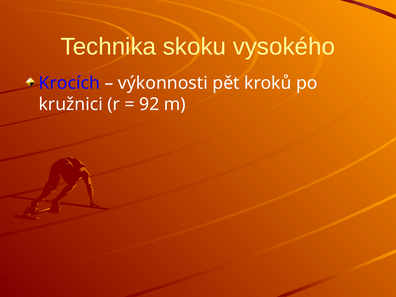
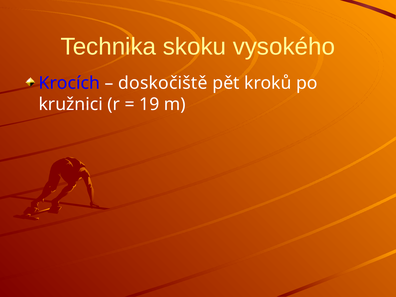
výkonnosti: výkonnosti -> doskočiště
92: 92 -> 19
